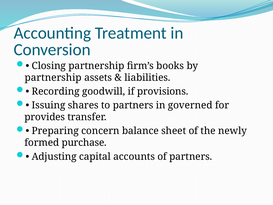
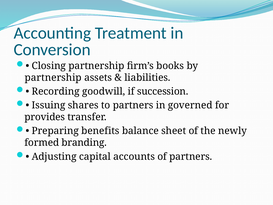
provisions: provisions -> succession
concern: concern -> benefits
purchase: purchase -> branding
